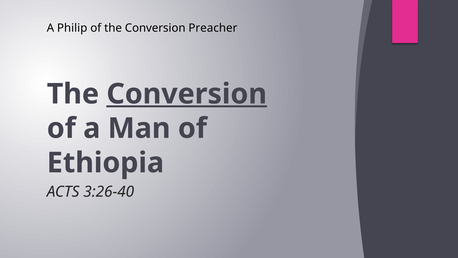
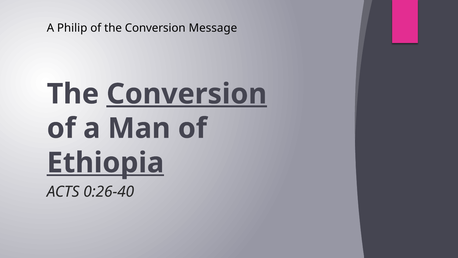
Preacher: Preacher -> Message
Ethiopia underline: none -> present
3:26-40: 3:26-40 -> 0:26-40
